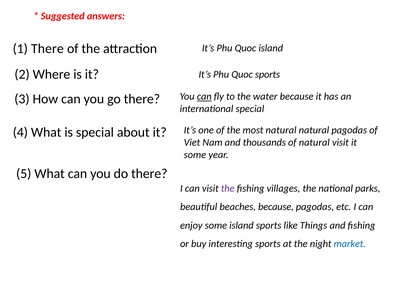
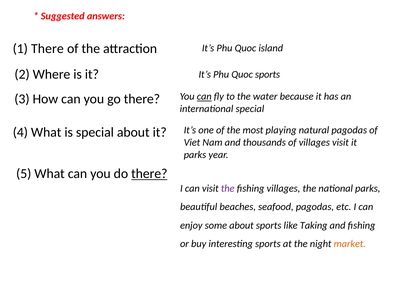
most natural: natural -> playing
of natural: natural -> villages
some at (195, 154): some -> parks
there at (149, 173) underline: none -> present
beaches because: because -> seafood
some island: island -> about
Things: Things -> Taking
market colour: blue -> orange
